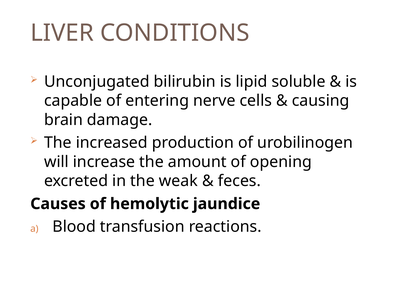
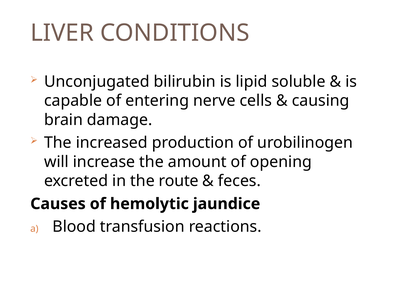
weak: weak -> route
